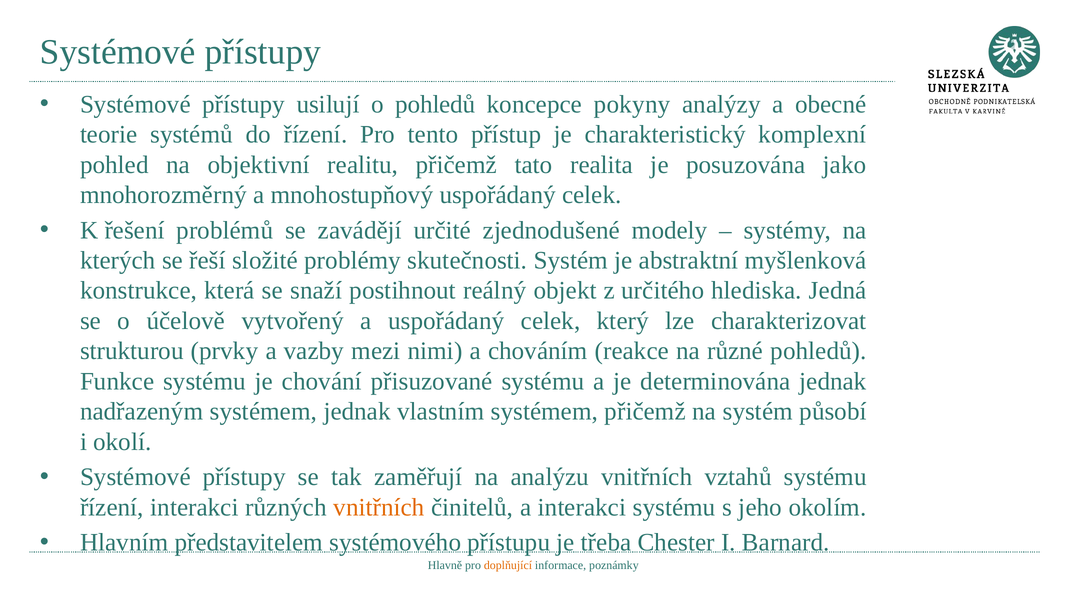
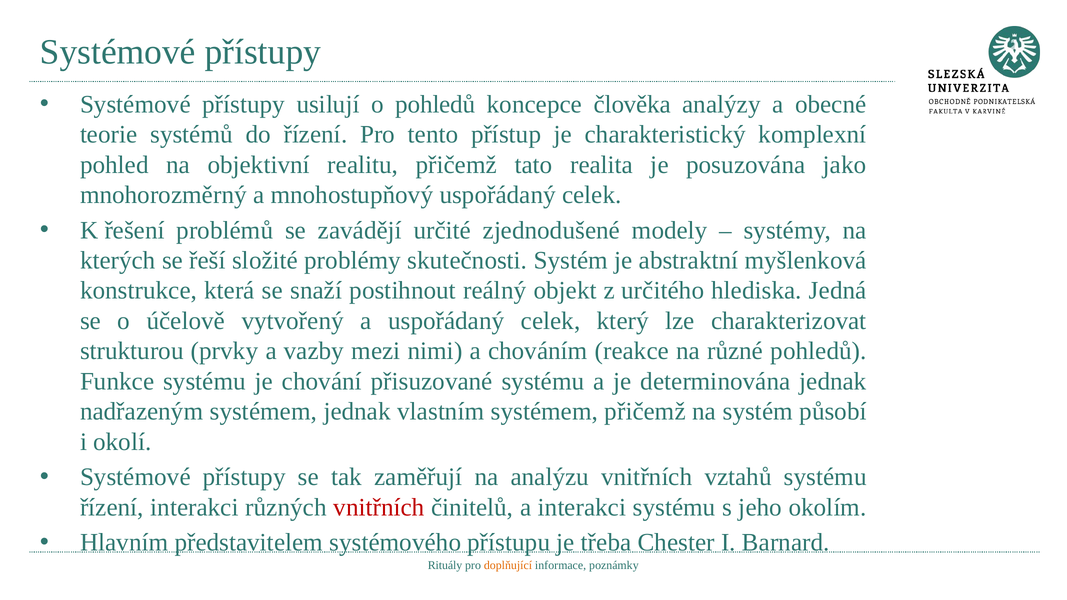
pokyny: pokyny -> člověka
vnitřních at (379, 508) colour: orange -> red
Hlavně: Hlavně -> Rituály
